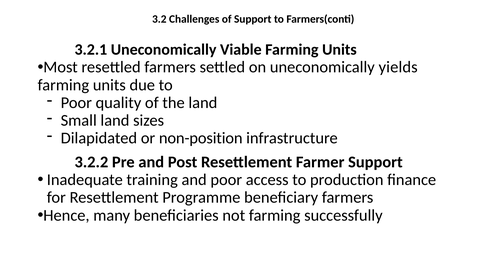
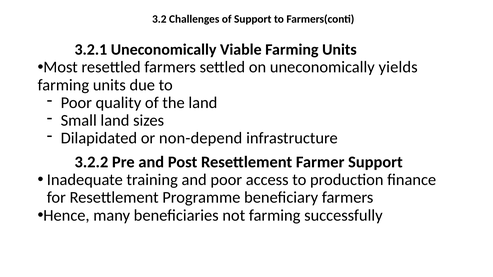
non-position: non-position -> non-depend
